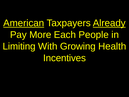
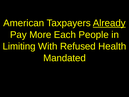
American underline: present -> none
Growing: Growing -> Refused
Incentives: Incentives -> Mandated
